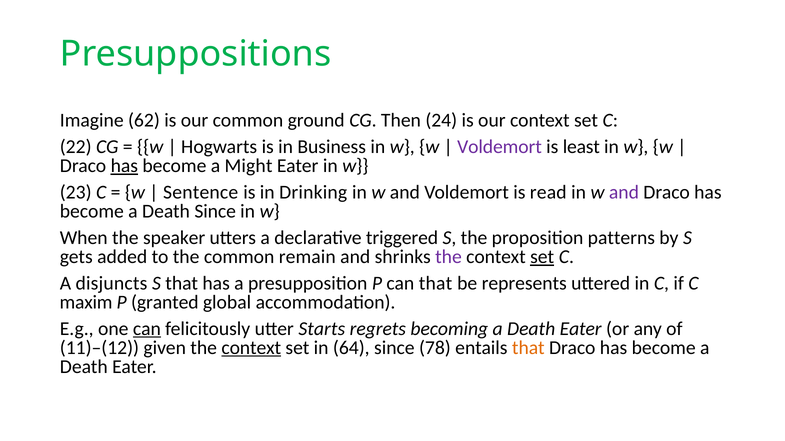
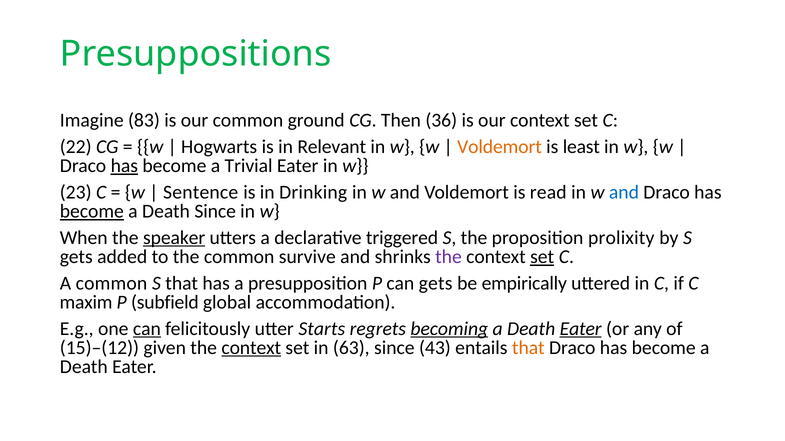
62: 62 -> 83
24: 24 -> 36
Business: Business -> Relevant
Voldemort at (499, 147) colour: purple -> orange
Might: Might -> Trivial
and at (624, 192) colour: purple -> blue
become at (92, 212) underline: none -> present
speaker underline: none -> present
patterns: patterns -> prolixity
remain: remain -> survive
A disjuncts: disjuncts -> common
can that: that -> gets
represents: represents -> empirically
granted: granted -> subfield
becoming underline: none -> present
Eater at (581, 329) underline: none -> present
11)–(12: 11)–(12 -> 15)–(12
64: 64 -> 63
78: 78 -> 43
